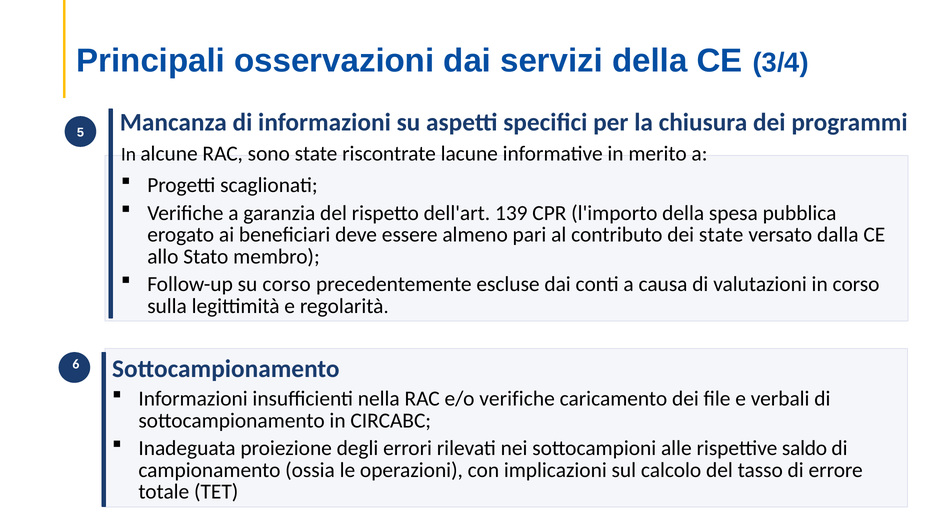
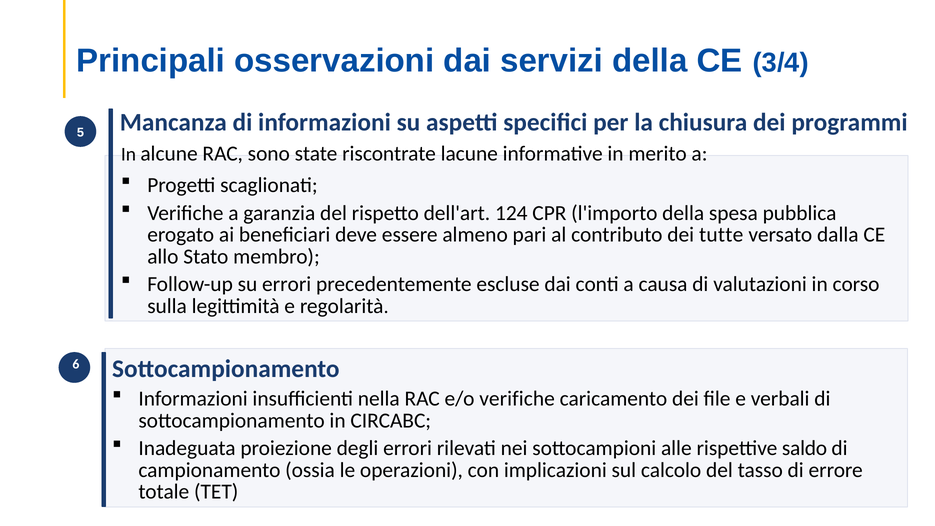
139: 139 -> 124
dei state: state -> tutte
su corso: corso -> errori
